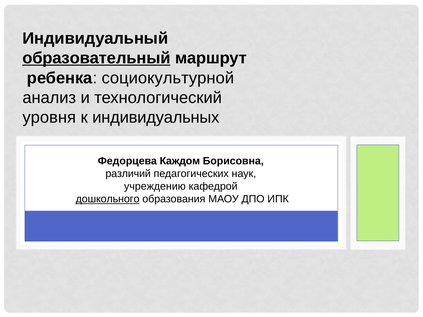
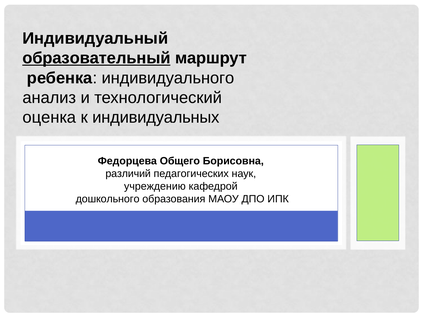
социокультурной: социокультурной -> индивидуального
уровня: уровня -> оценка
Каждом: Каждом -> Общего
дошкольного underline: present -> none
